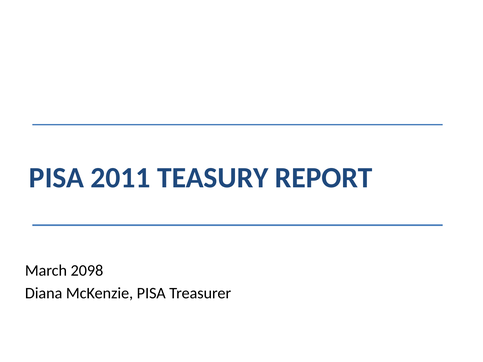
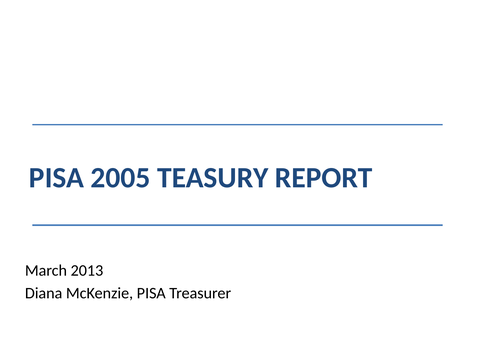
2011: 2011 -> 2005
2098: 2098 -> 2013
